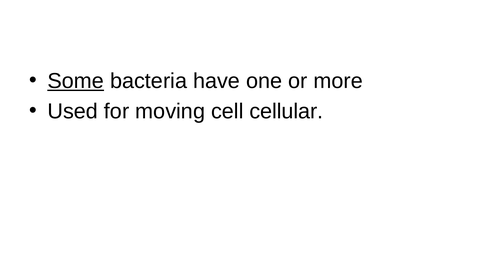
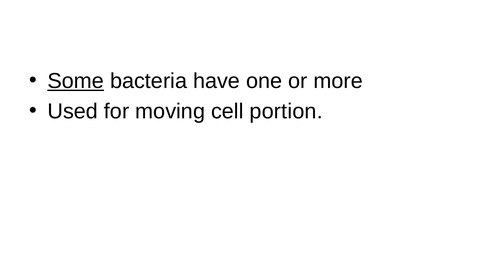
cellular: cellular -> portion
